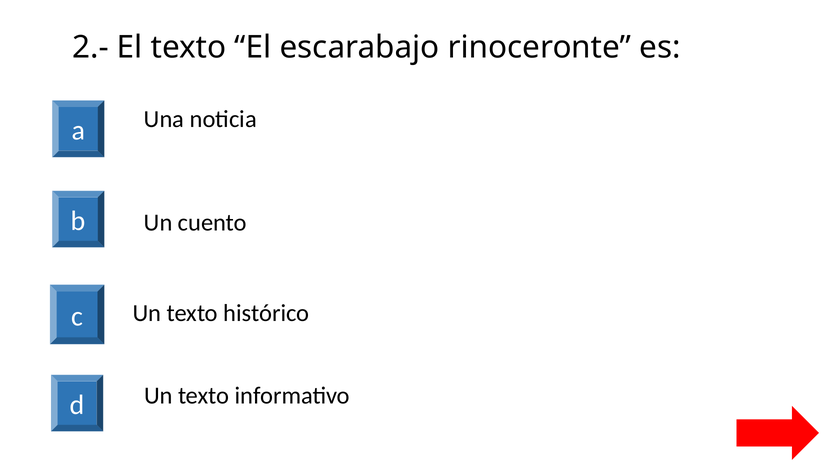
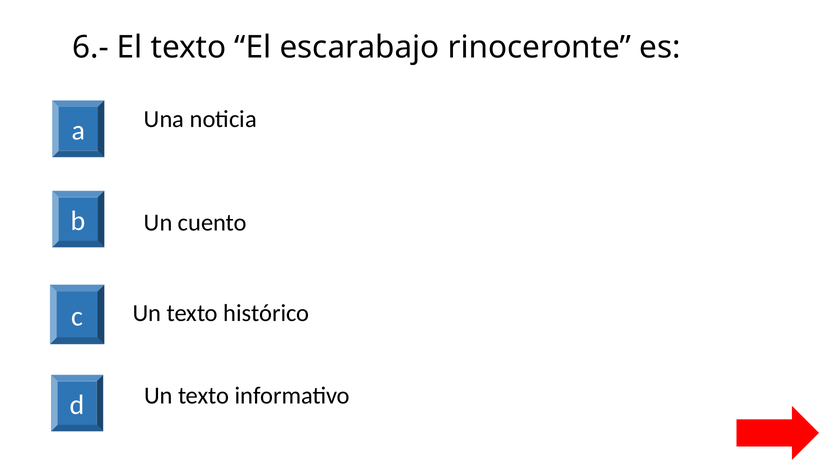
2.-: 2.- -> 6.-
